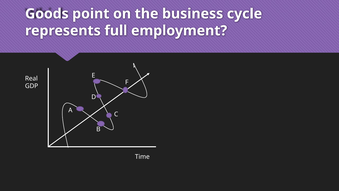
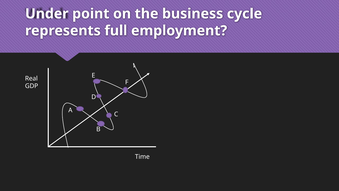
Goods: Goods -> Under
